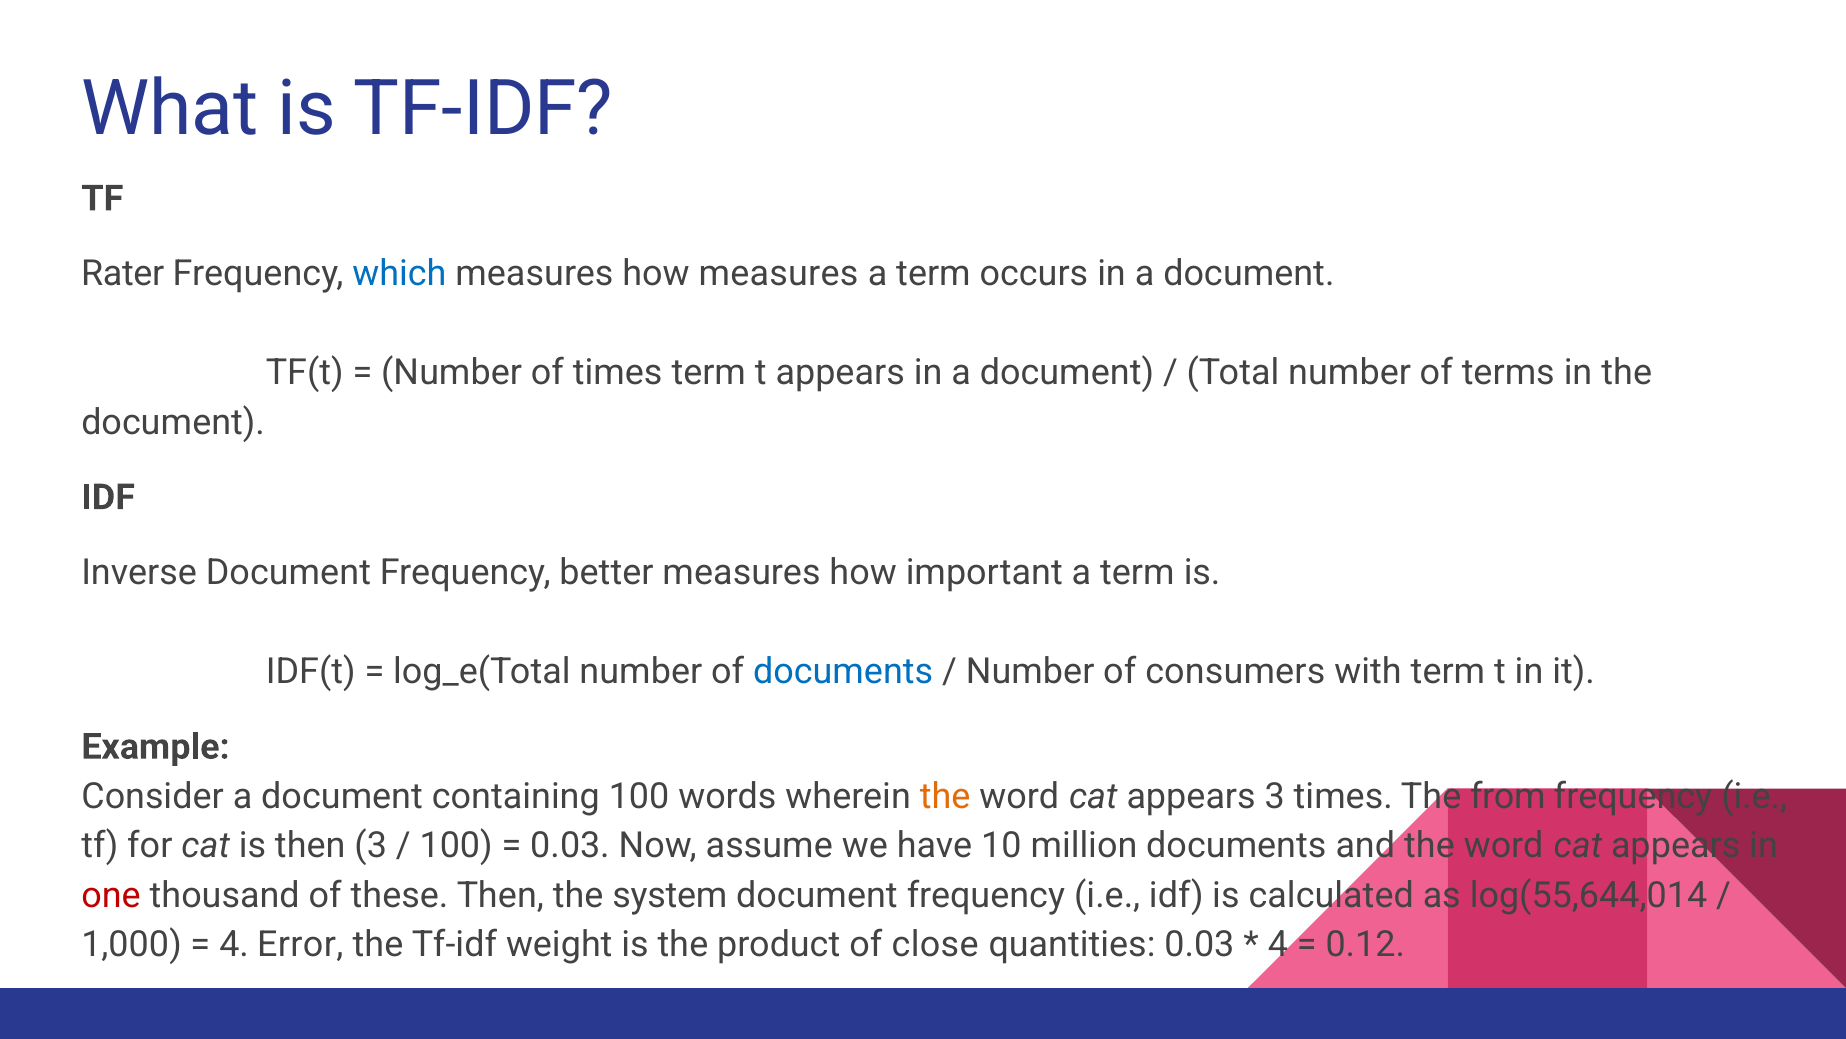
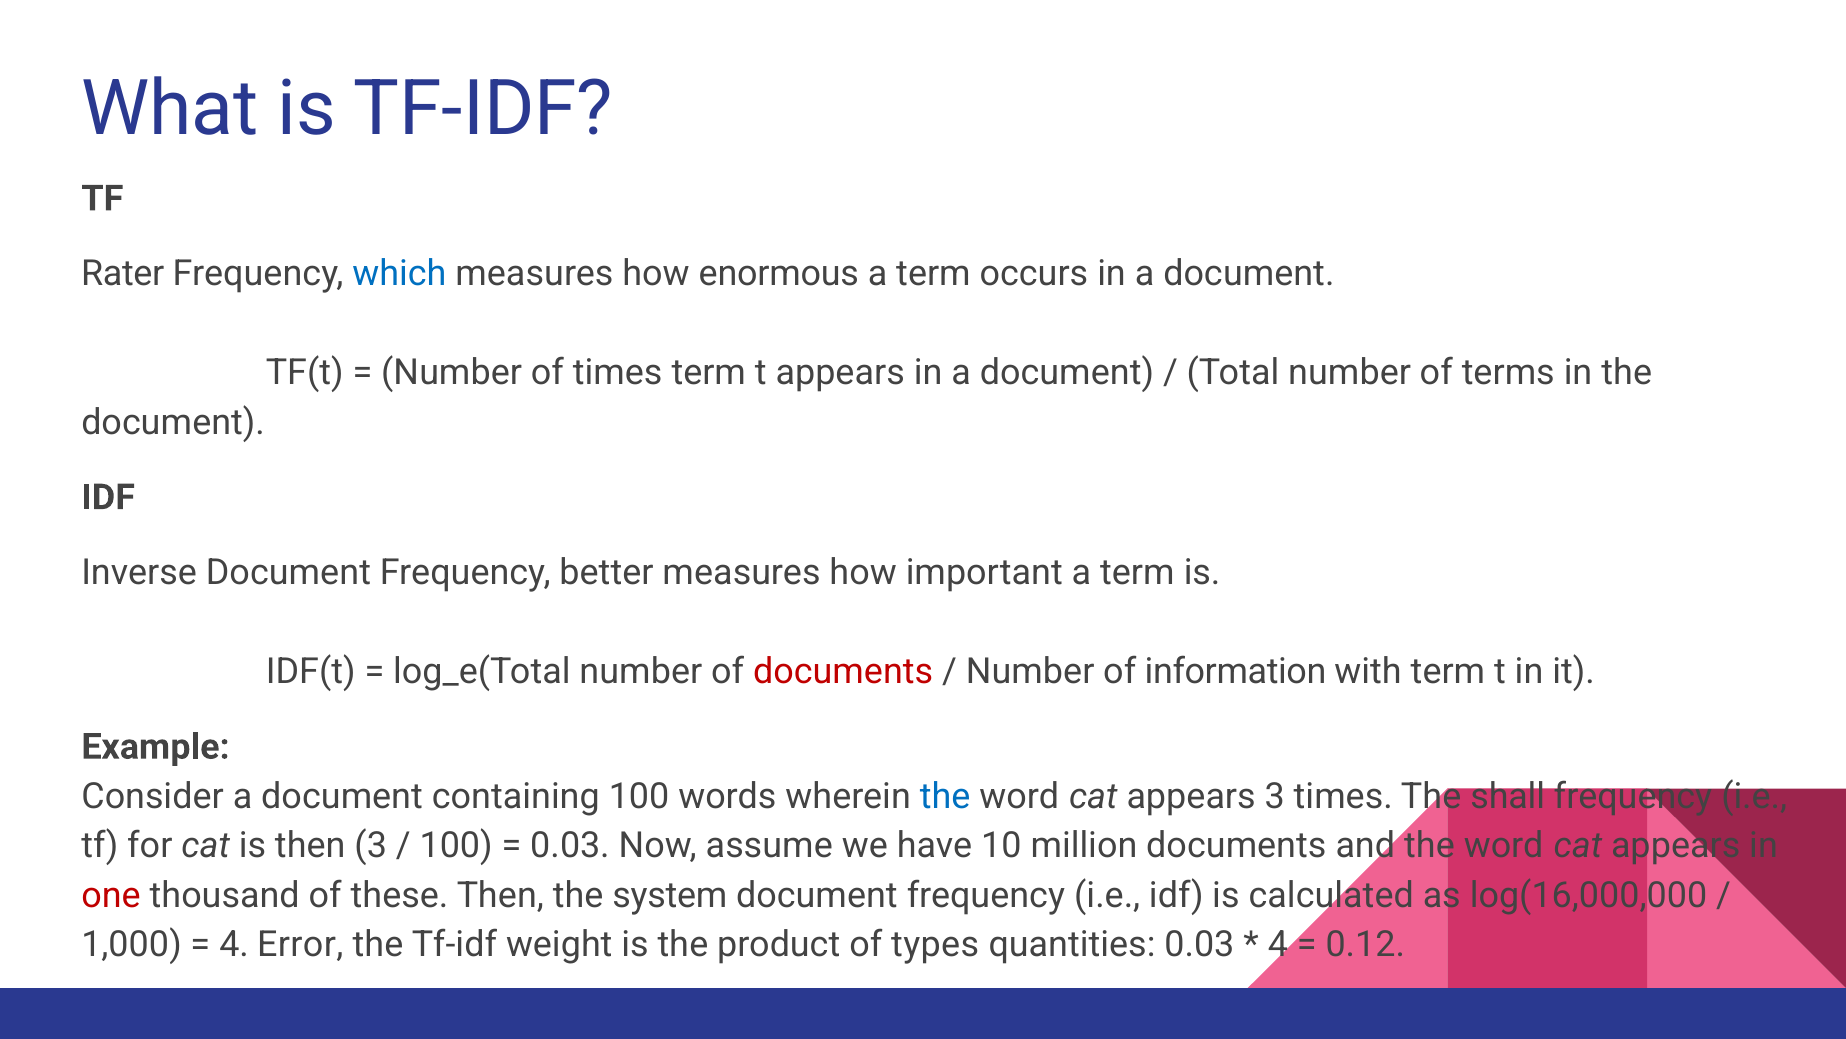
how measures: measures -> enormous
documents at (843, 671) colour: blue -> red
consumers: consumers -> information
the at (945, 796) colour: orange -> blue
from: from -> shall
log(55,644,014: log(55,644,014 -> log(16,000,000
close: close -> types
